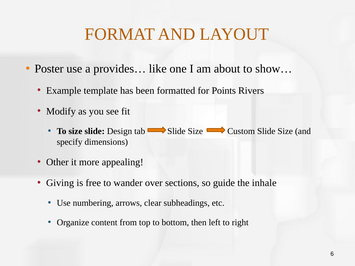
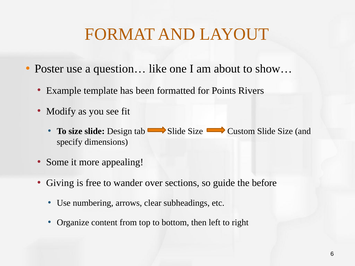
provides…: provides… -> question…
Other: Other -> Some
inhale: inhale -> before
